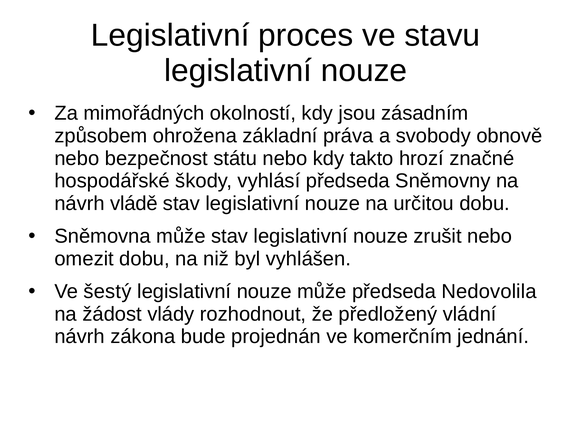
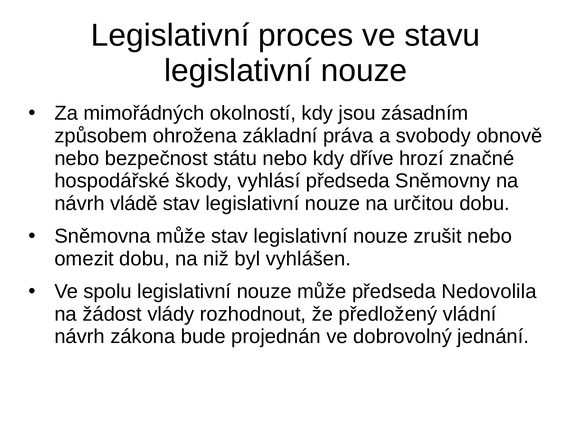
takto: takto -> dříve
šestý: šestý -> spolu
komerčním: komerčním -> dobrovolný
